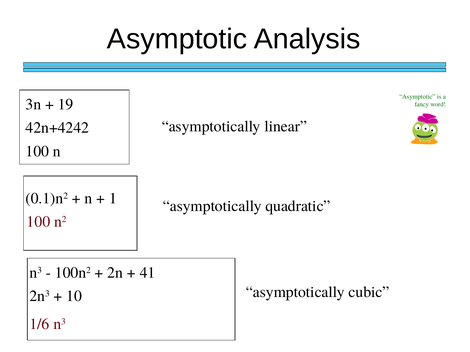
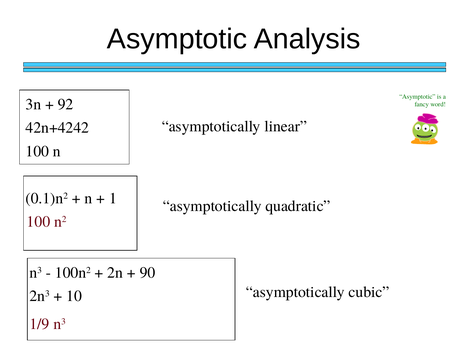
19: 19 -> 92
41: 41 -> 90
1/6: 1/6 -> 1/9
